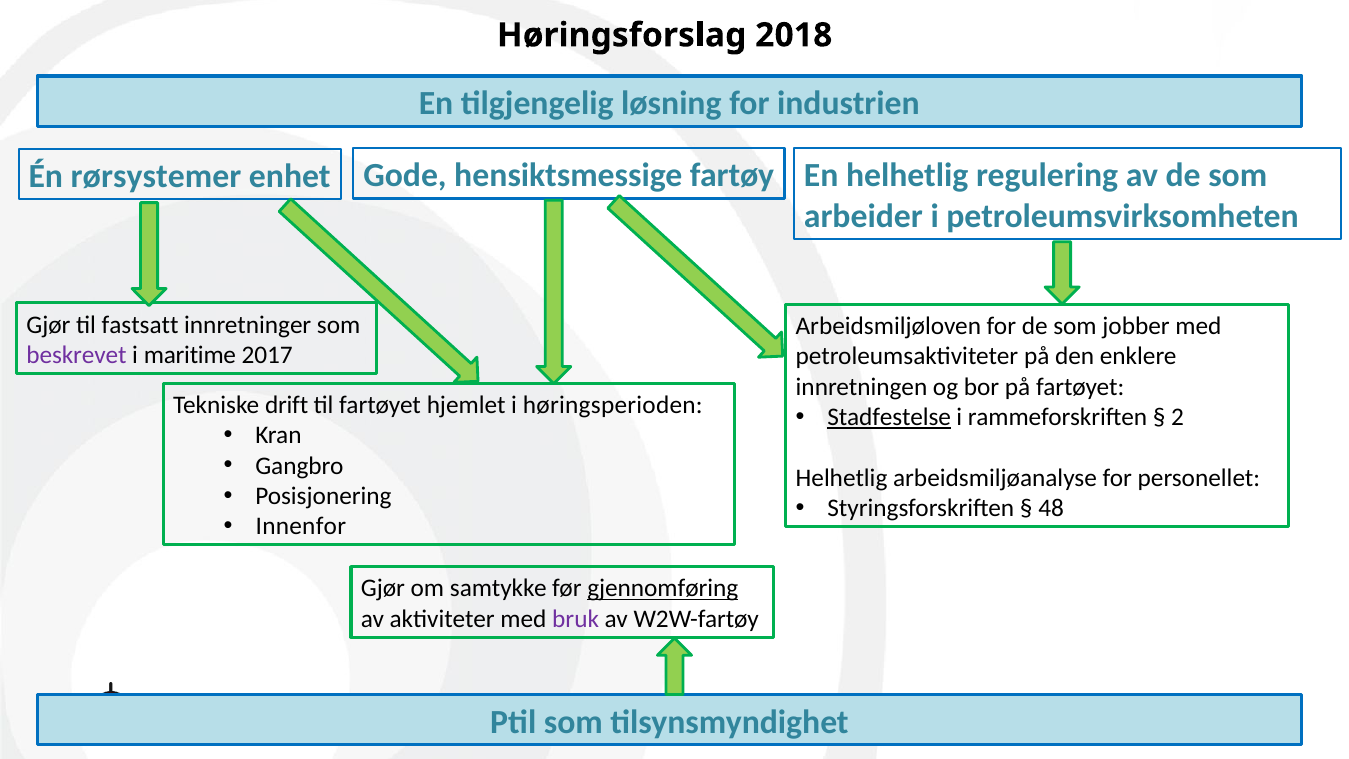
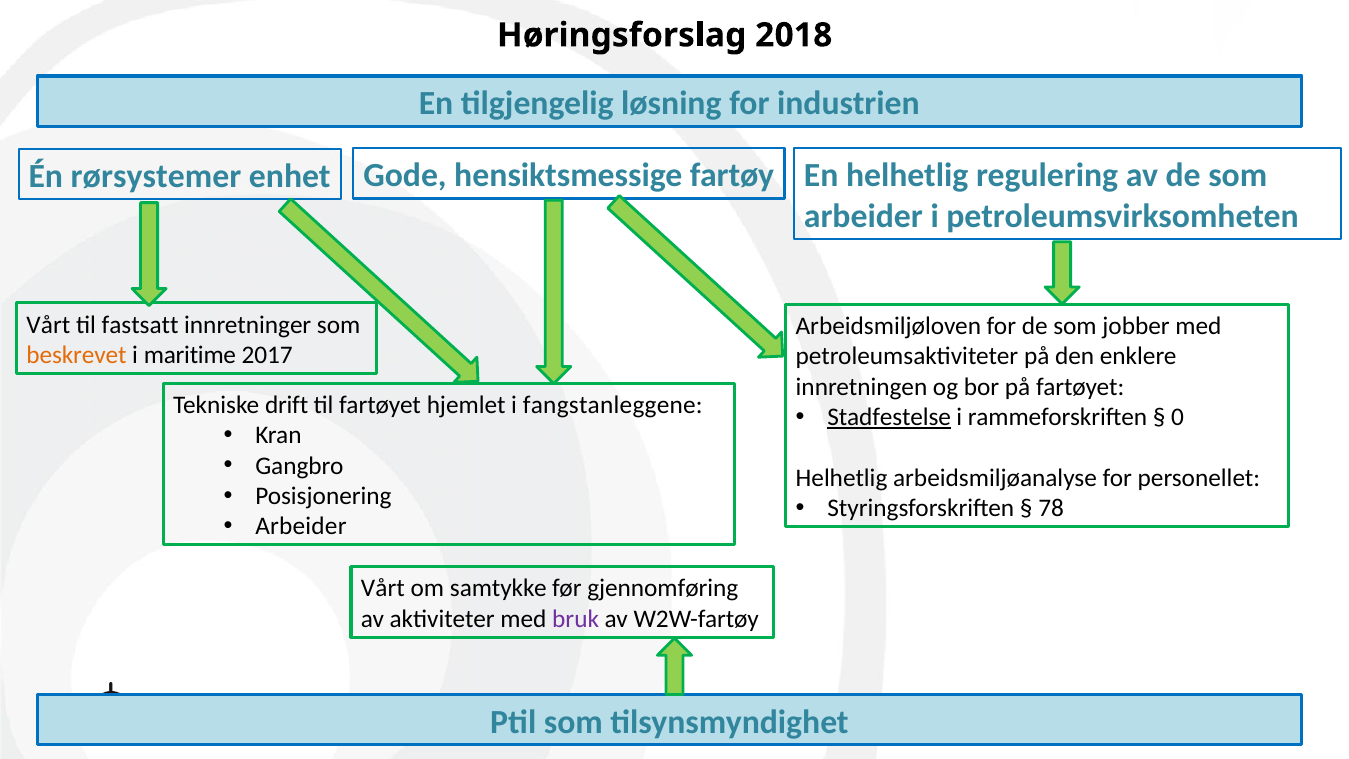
Gjør at (48, 325): Gjør -> Vårt
beskrevet colour: purple -> orange
høringsperioden: høringsperioden -> fangstanleggene
2: 2 -> 0
48: 48 -> 78
Innenfor at (301, 526): Innenfor -> Arbeider
Gjør at (383, 588): Gjør -> Vårt
gjennomføring underline: present -> none
